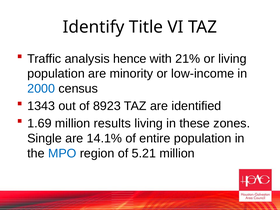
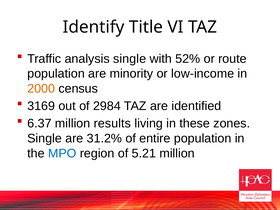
analysis hence: hence -> single
21%: 21% -> 52%
or living: living -> route
2000 colour: blue -> orange
1343: 1343 -> 3169
8923: 8923 -> 2984
1.69: 1.69 -> 6.37
14.1%: 14.1% -> 31.2%
